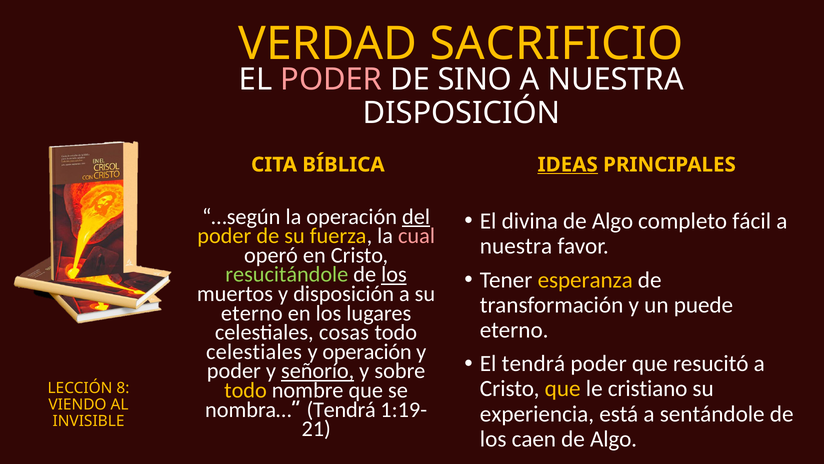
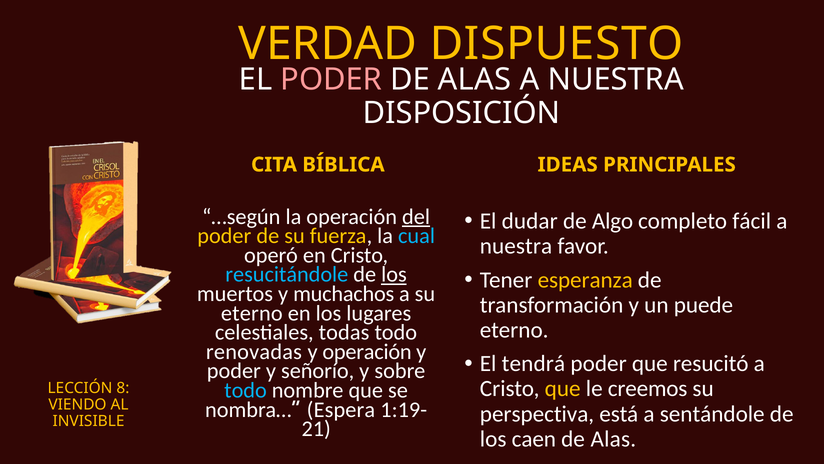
SACRIFICIO: SACRIFICIO -> DISPUESTO
SINO at (475, 80): SINO -> ALAS
IDEAS underline: present -> none
divina: divina -> dudar
cual colour: pink -> light blue
resucitándole colour: light green -> light blue
y disposición: disposición -> muchachos
cosas: cosas -> todas
celestiales at (254, 351): celestiales -> renovadas
señorío underline: present -> none
cristiano: cristiano -> creemos
todo at (246, 390) colour: yellow -> light blue
nombra… Tendrá: Tendrá -> Espera
experiencia: experiencia -> perspectiva
Algo at (614, 438): Algo -> Alas
